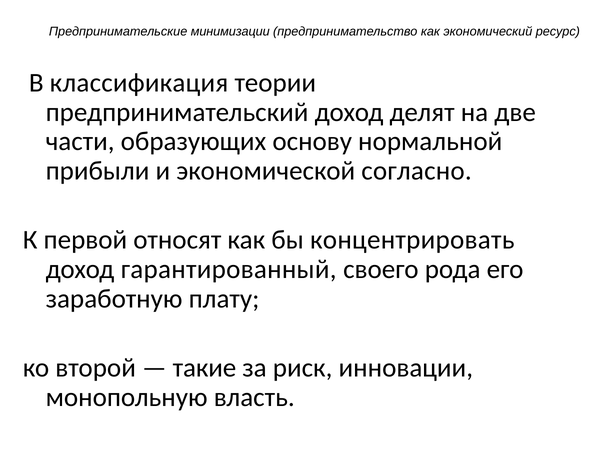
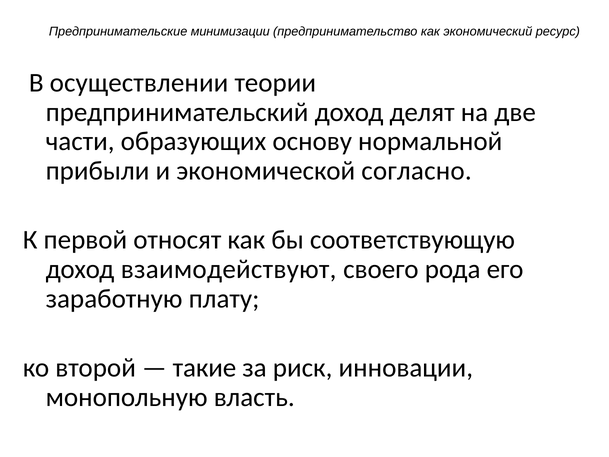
классификация: классификация -> осуществлении
концентрировать: концентрировать -> соответствующую
гарантированный: гарантированный -> взаимодействуют
